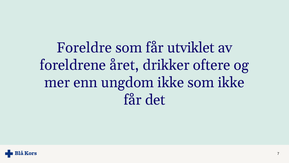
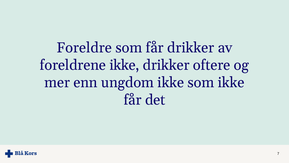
får utviklet: utviklet -> drikker
foreldrene året: året -> ikke
